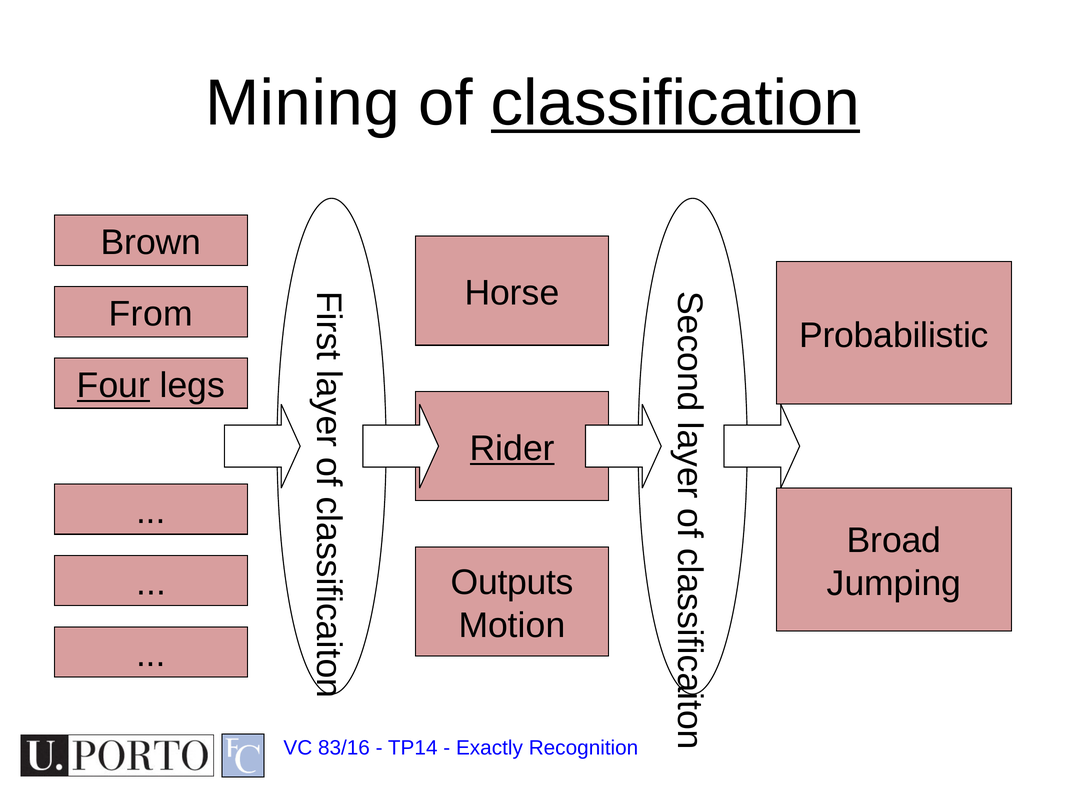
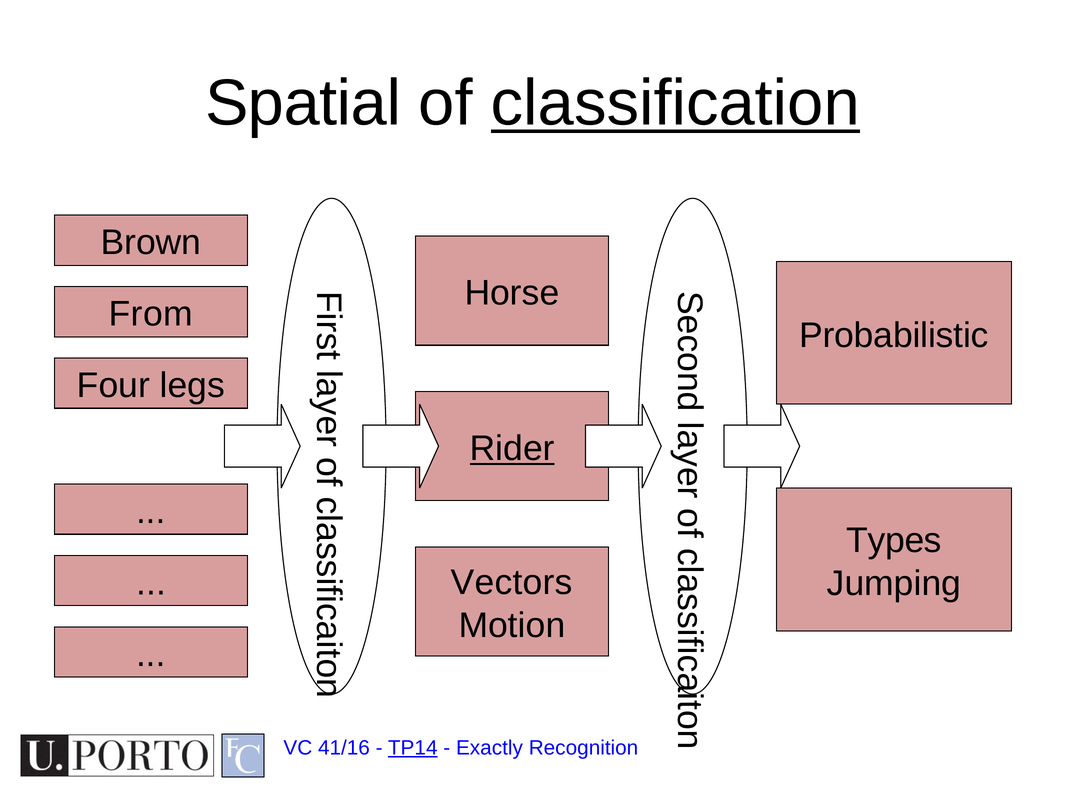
Mining: Mining -> Spatial
Four underline: present -> none
Broad: Broad -> Types
Outputs: Outputs -> Vectors
83/16: 83/16 -> 41/16
TP14 underline: none -> present
